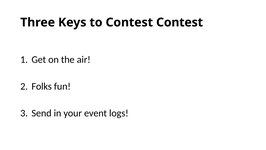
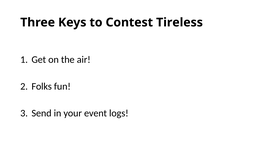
Contest Contest: Contest -> Tireless
